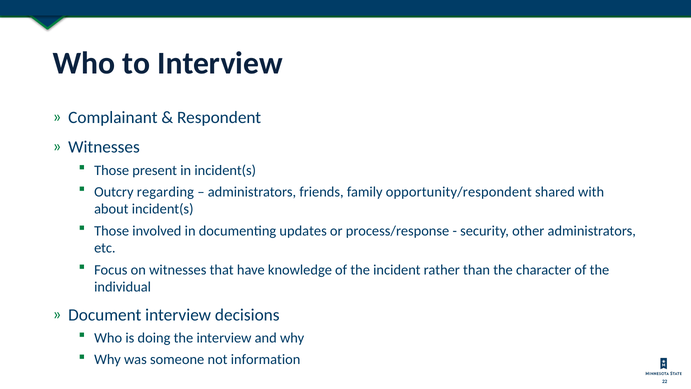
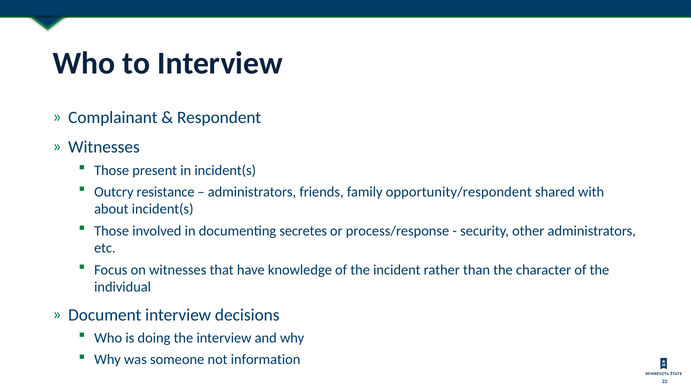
regarding: regarding -> resistance
updates: updates -> secretes
